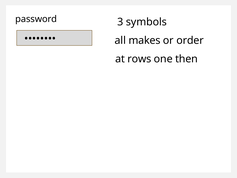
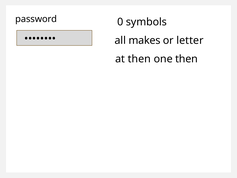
3: 3 -> 0
order: order -> letter
at rows: rows -> then
